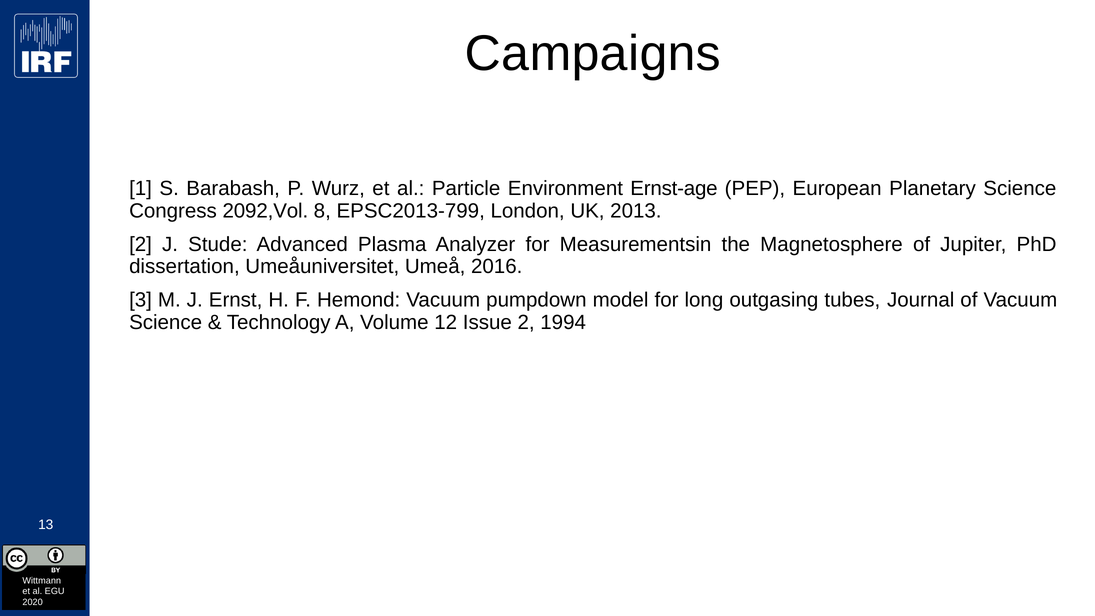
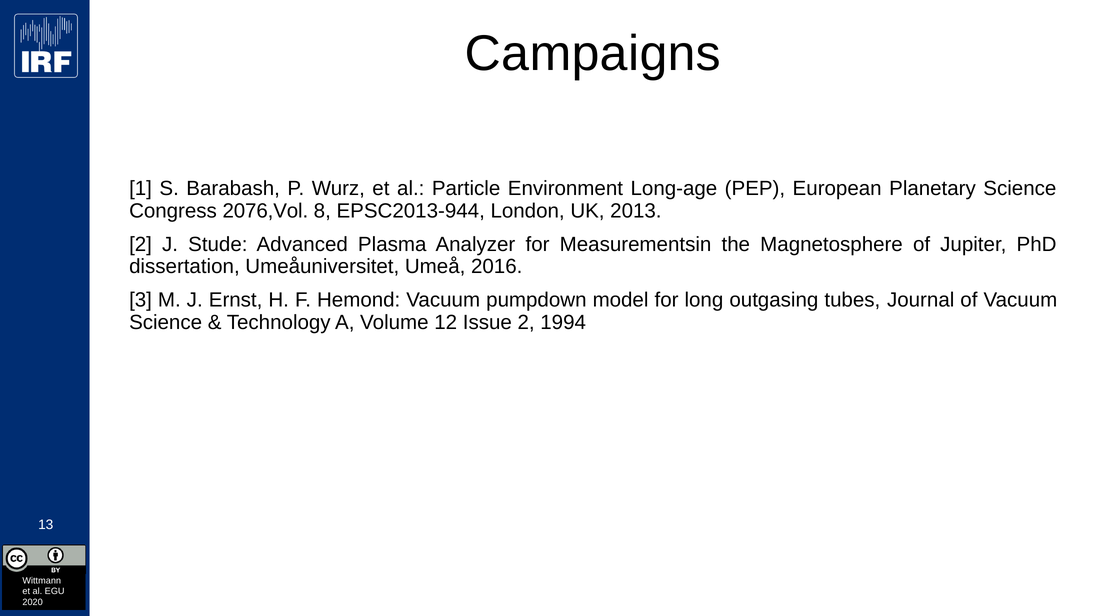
Ernst-age: Ernst-age -> Long-age
2092,Vol: 2092,Vol -> 2076,Vol
EPSC2013-799: EPSC2013-799 -> EPSC2013-944
